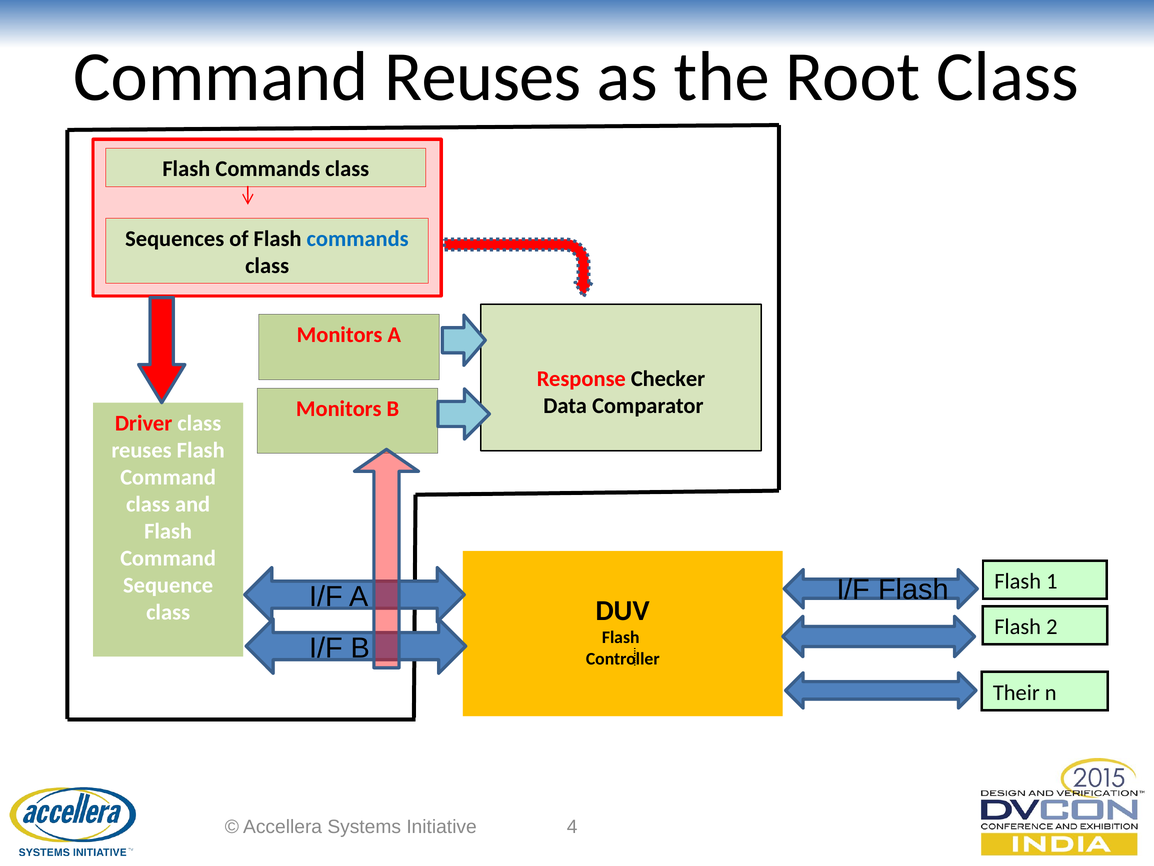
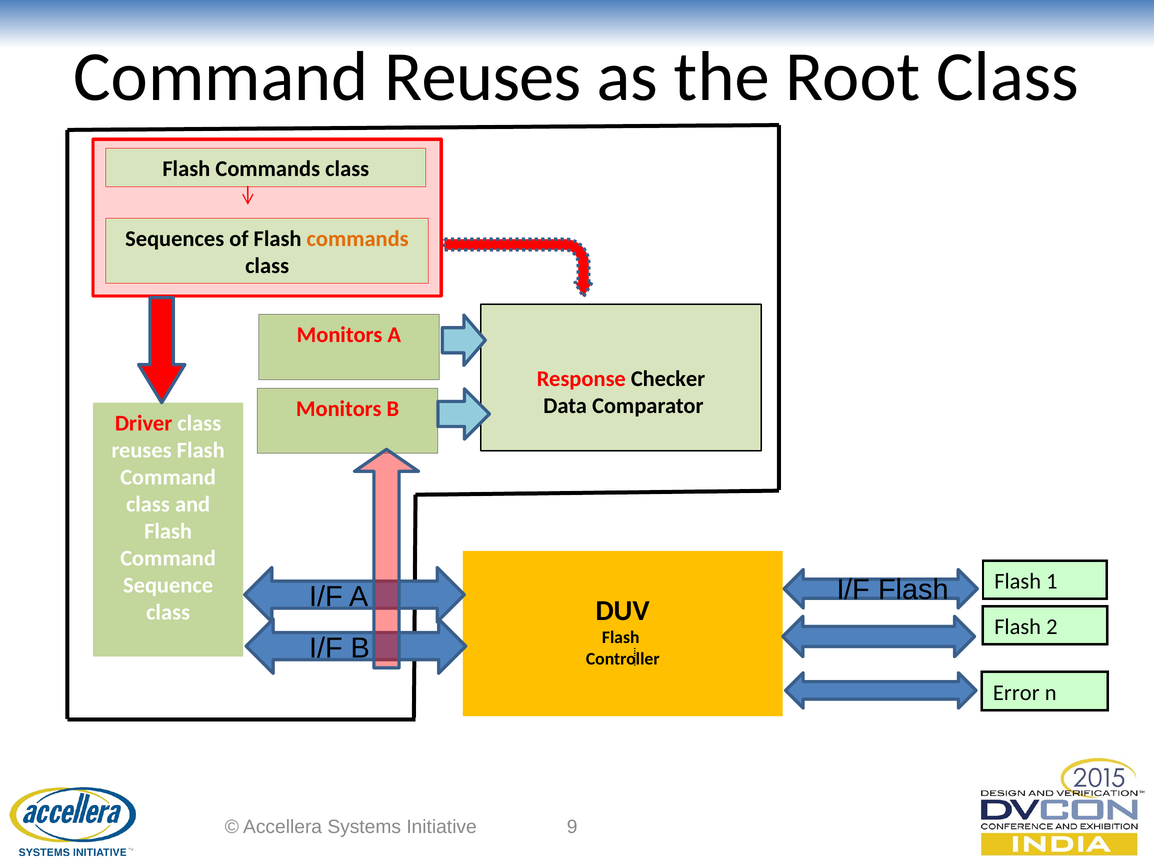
commands at (358, 239) colour: blue -> orange
Their: Their -> Error
4: 4 -> 9
